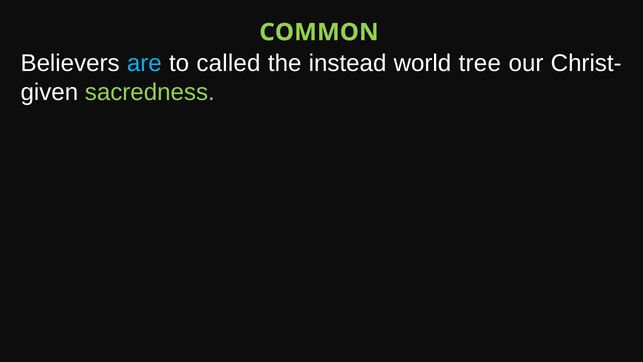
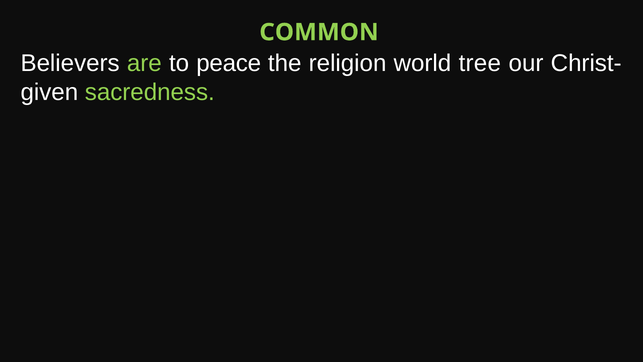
are colour: light blue -> light green
called: called -> peace
instead: instead -> religion
